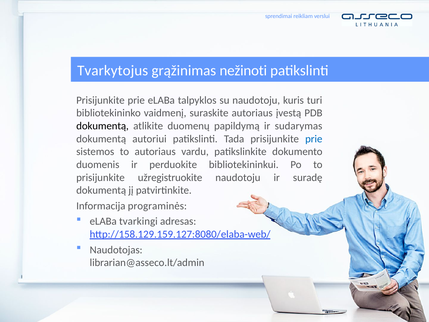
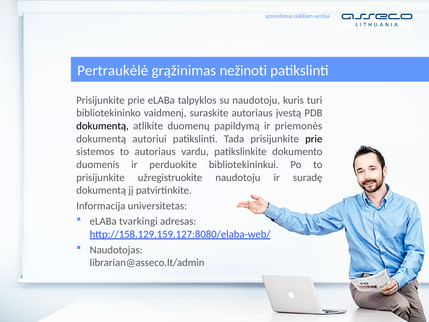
Tvarkytojus: Tvarkytojus -> Pertraukėlė
sudarymas: sudarymas -> priemonės
prie at (314, 139) colour: blue -> black
programinės: programinės -> universitetas
